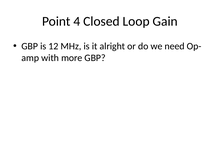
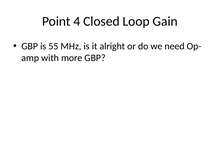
12: 12 -> 55
